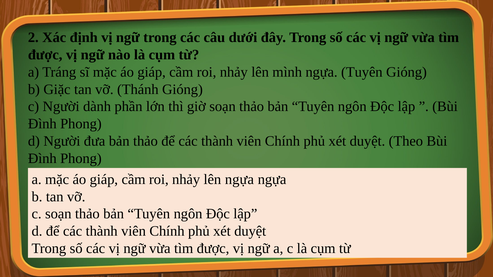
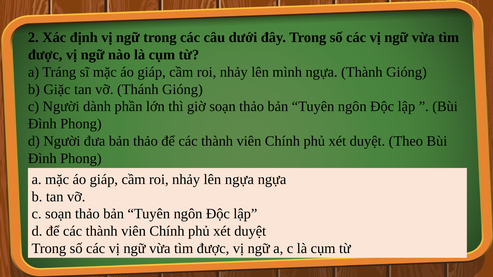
ngựa Tuyên: Tuyên -> Thành
